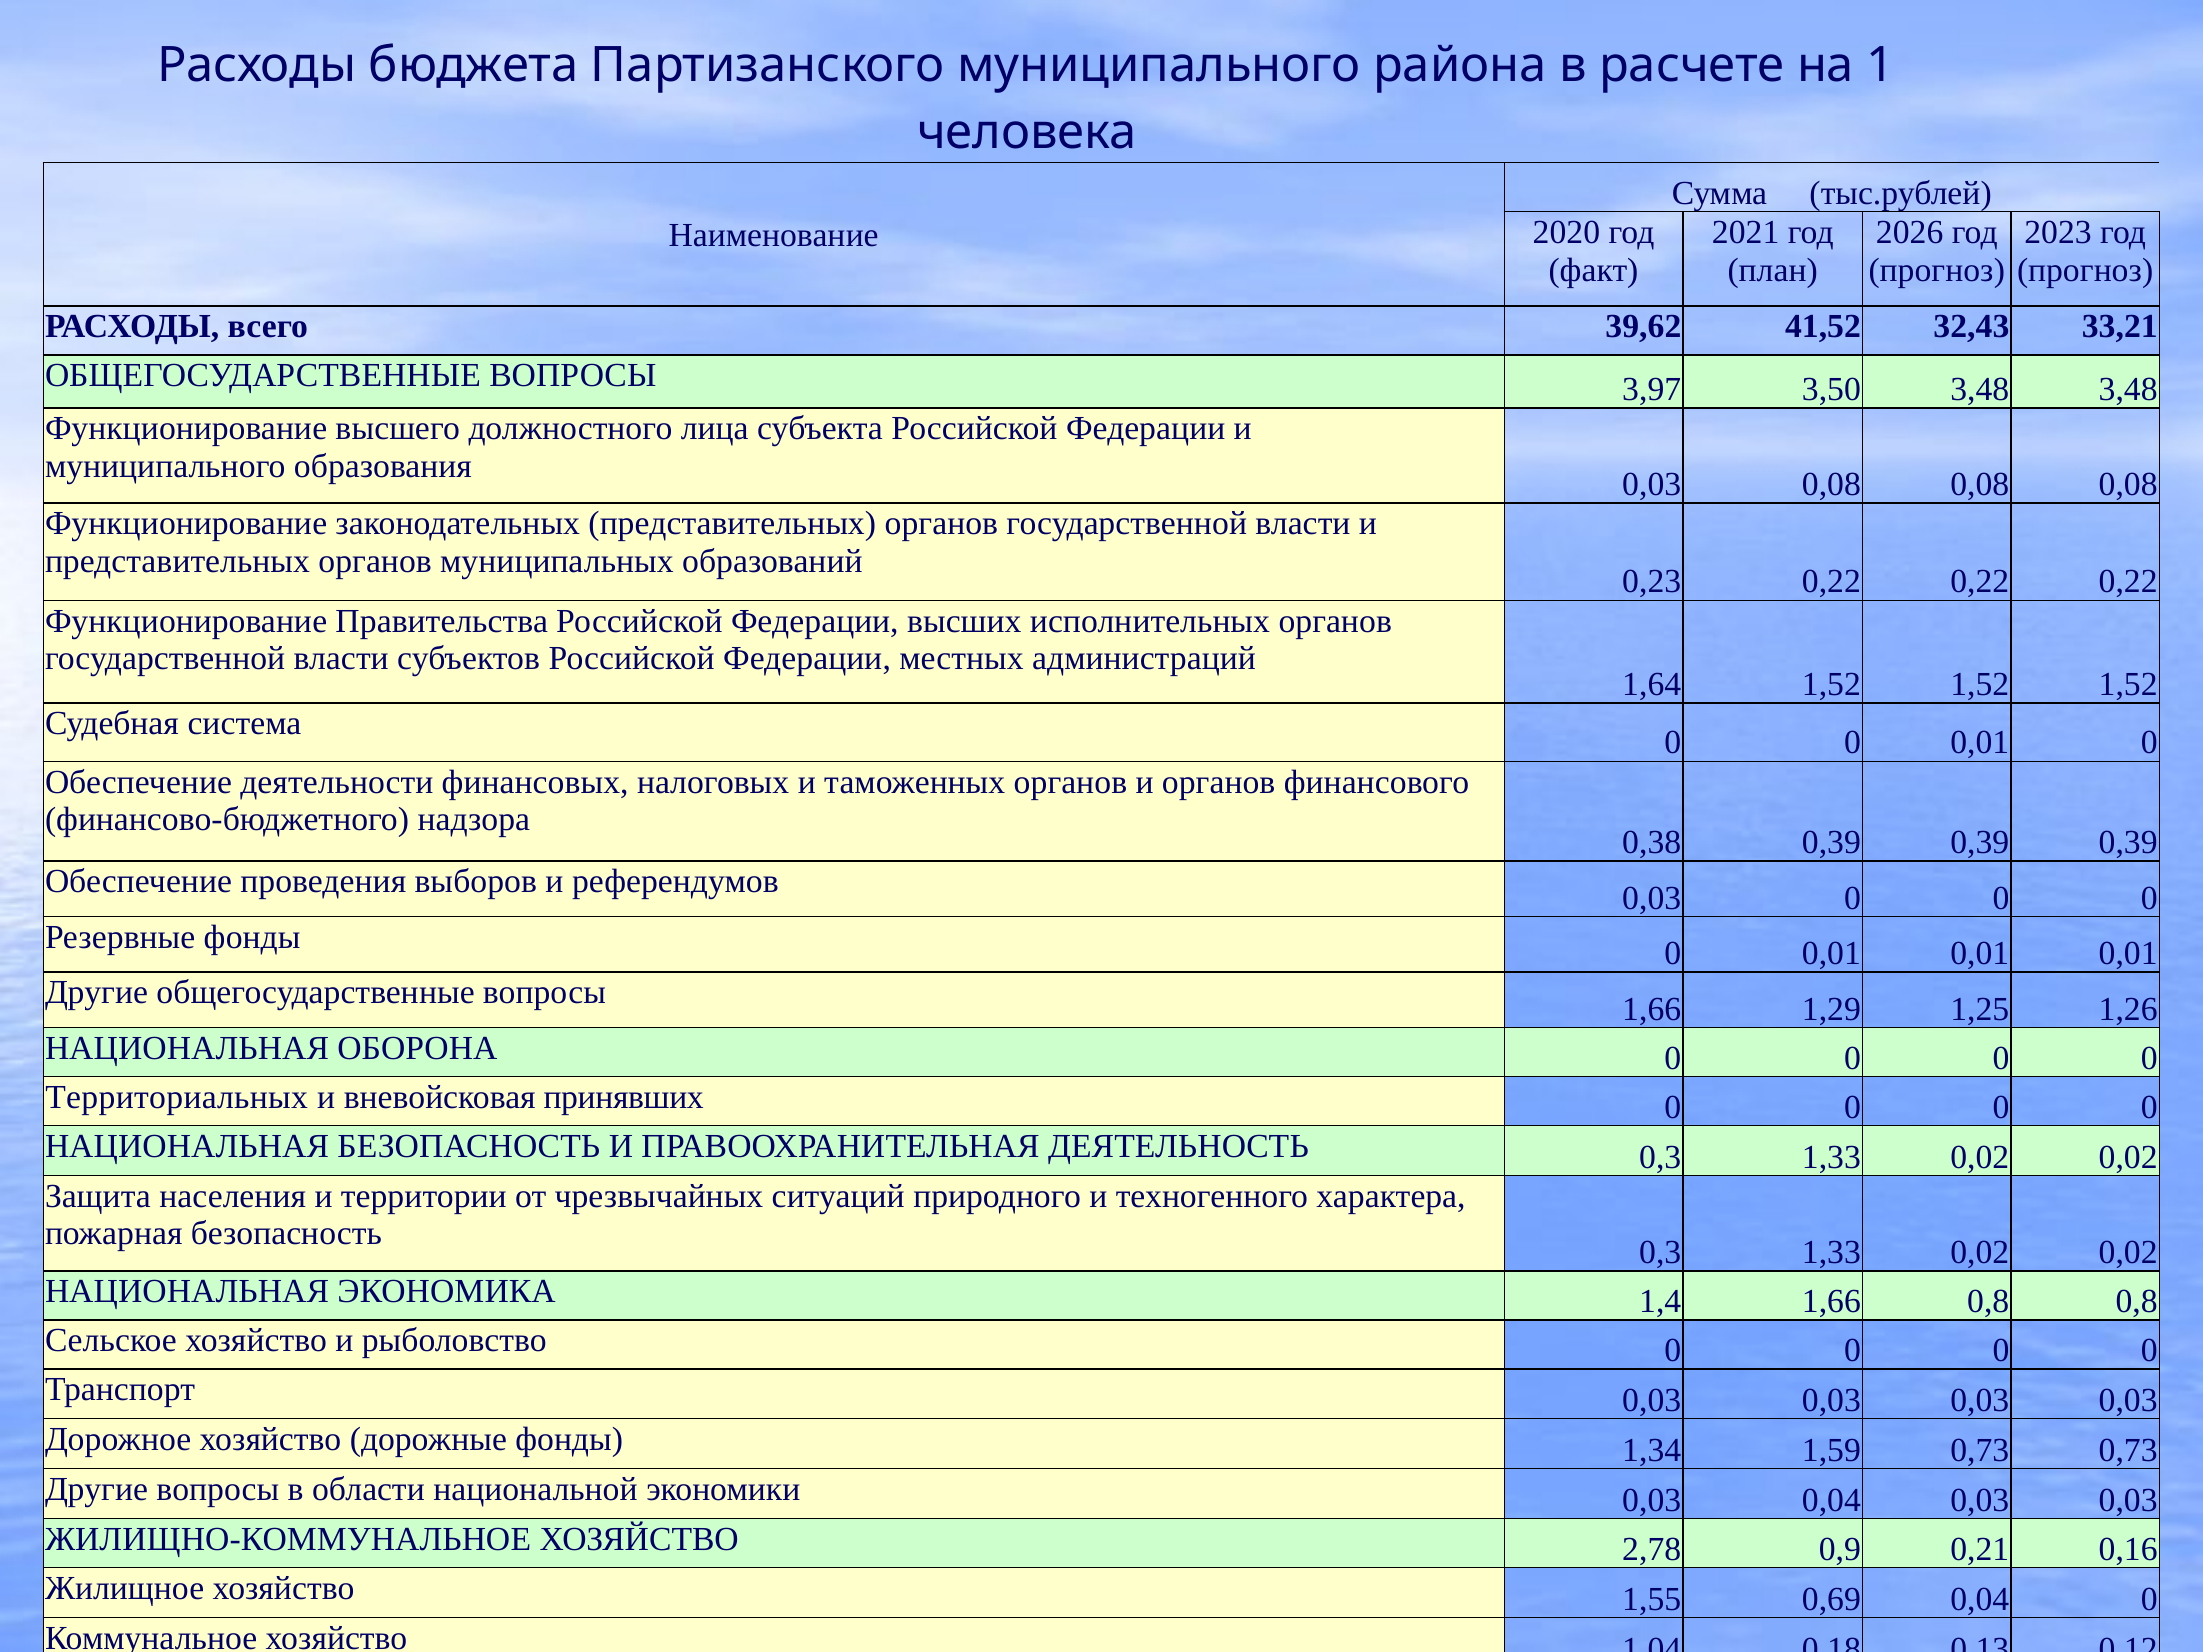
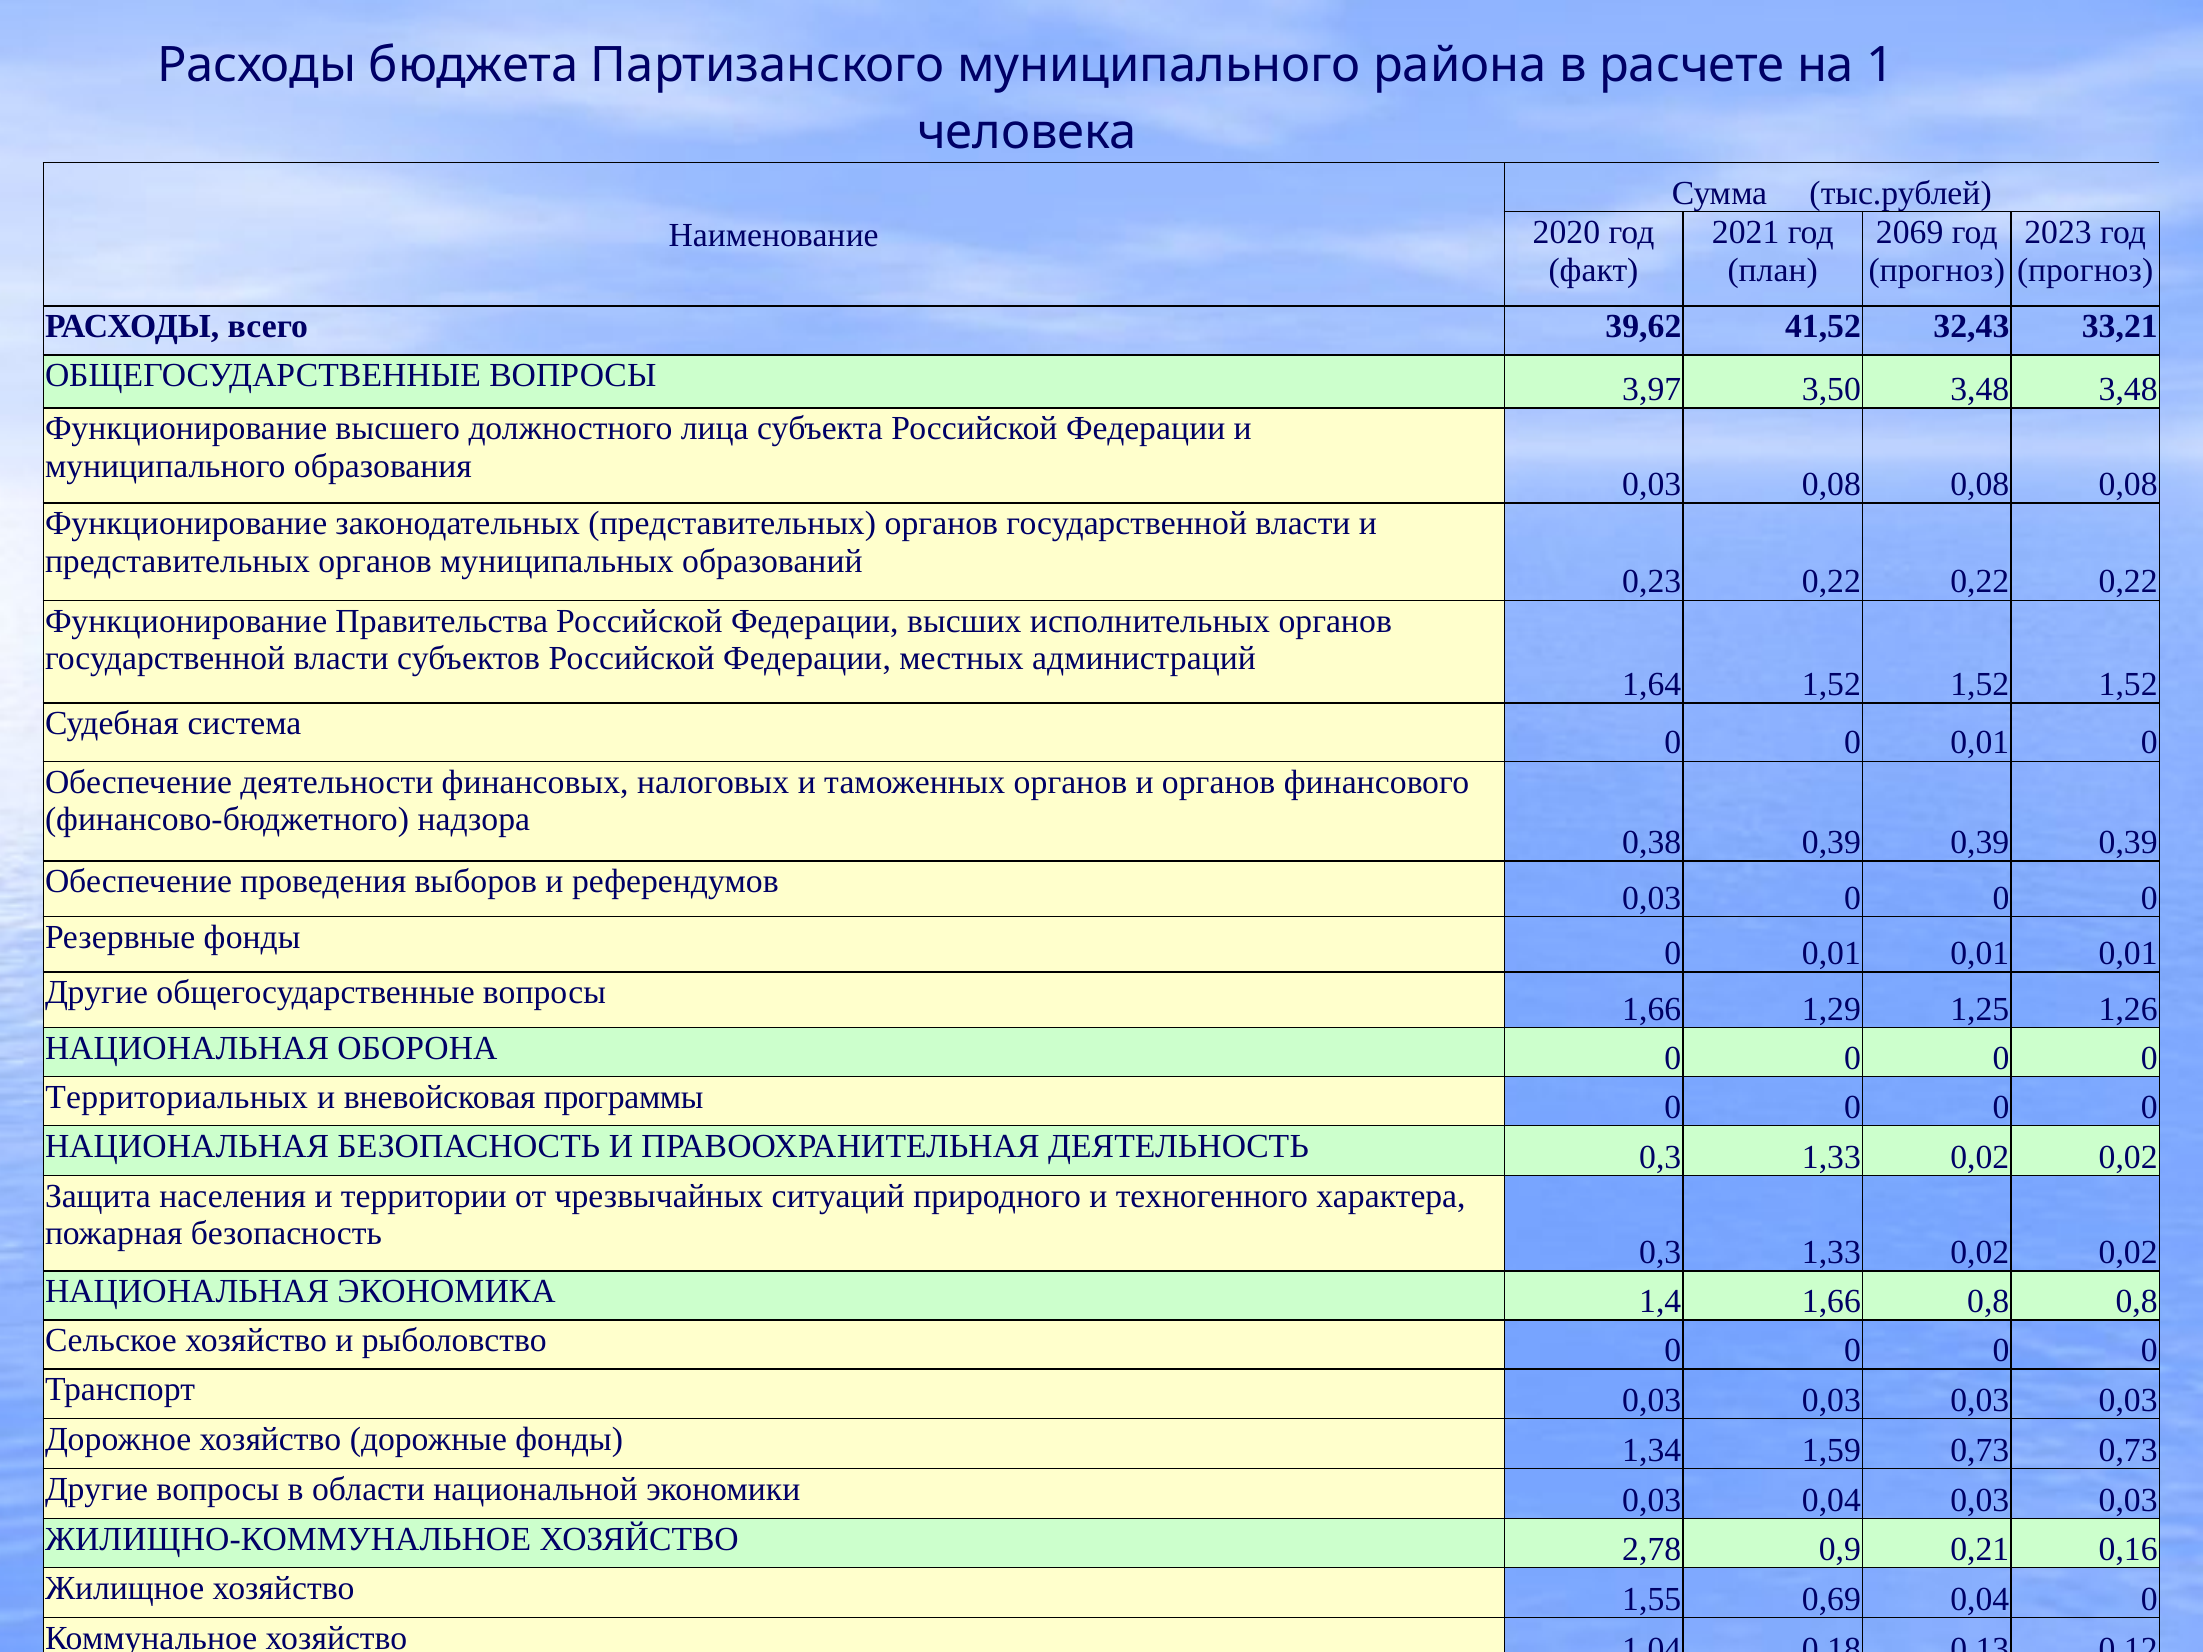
2026: 2026 -> 2069
принявших: принявших -> программы
